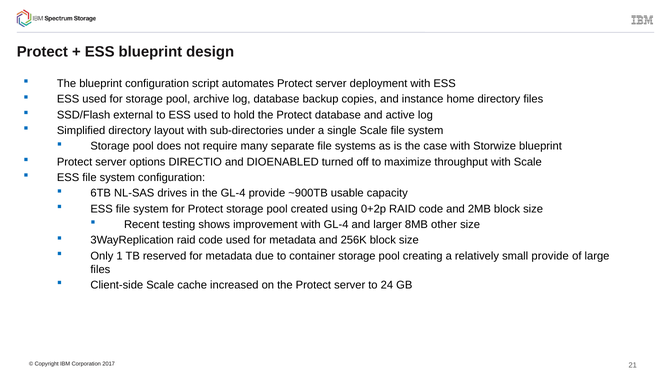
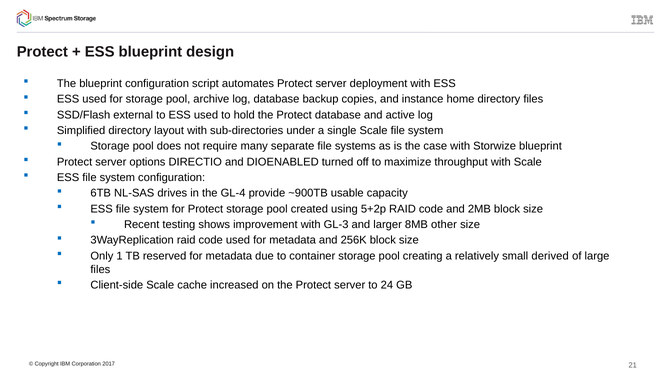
0+2p: 0+2p -> 5+2p
with GL-4: GL-4 -> GL-3
small provide: provide -> derived
